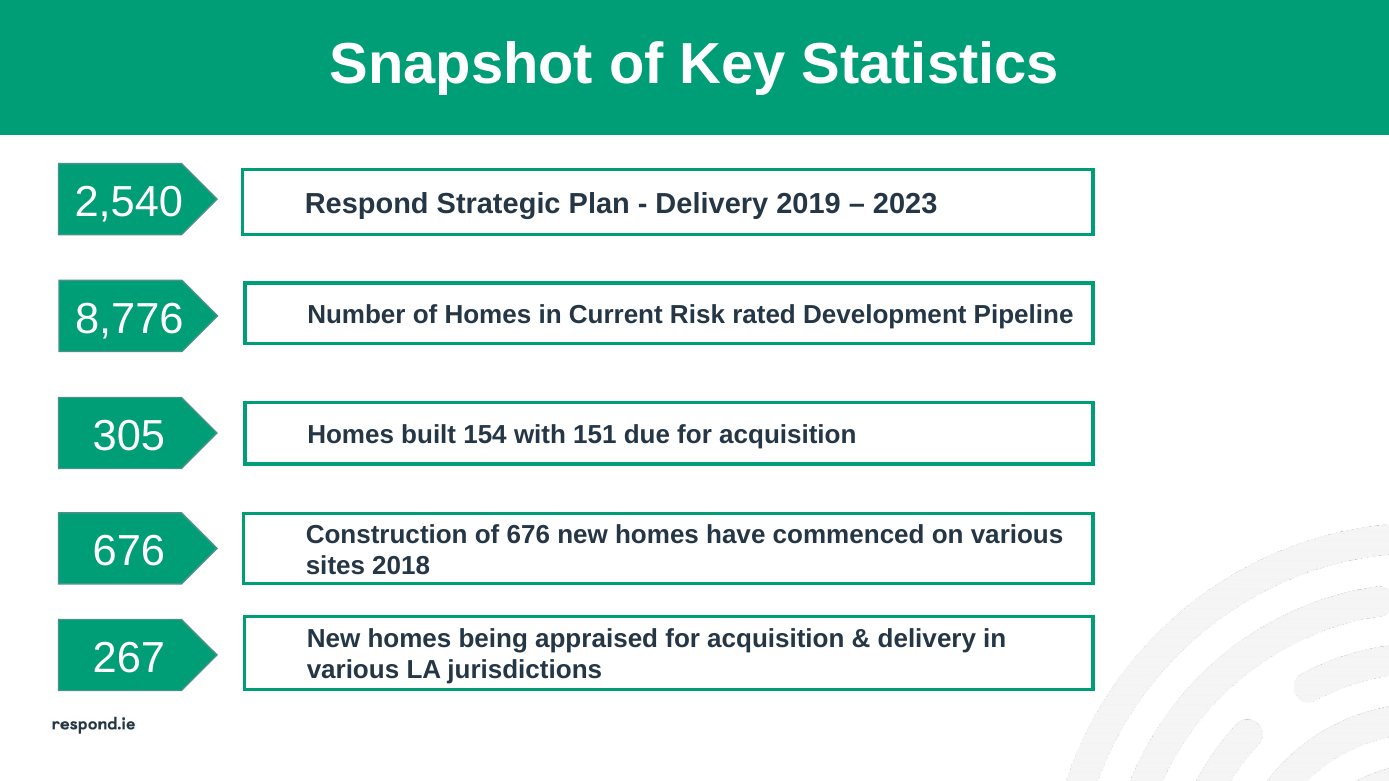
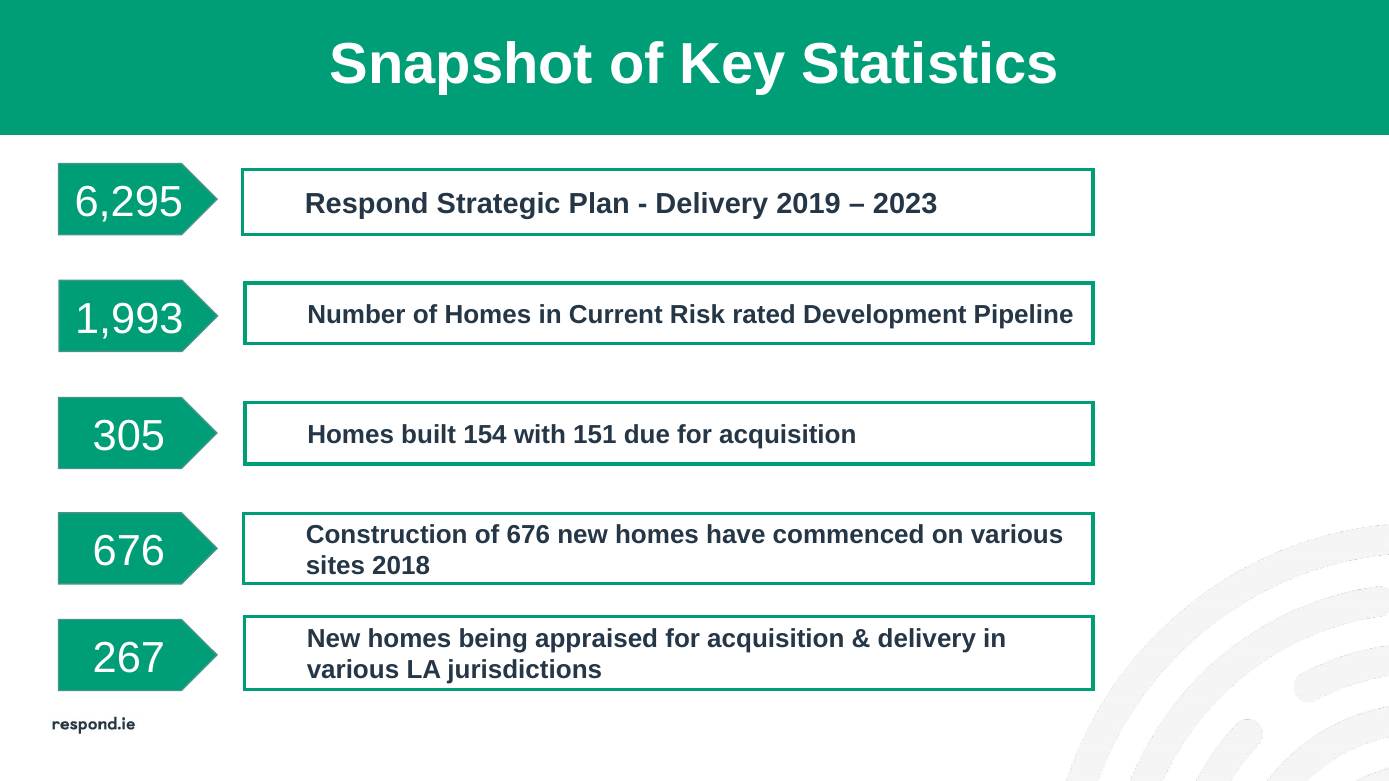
2,540: 2,540 -> 6,295
8,776: 8,776 -> 1,993
